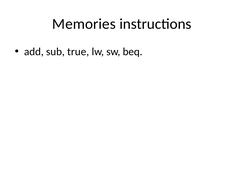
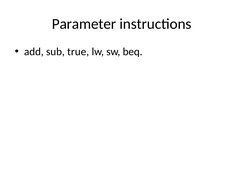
Memories: Memories -> Parameter
